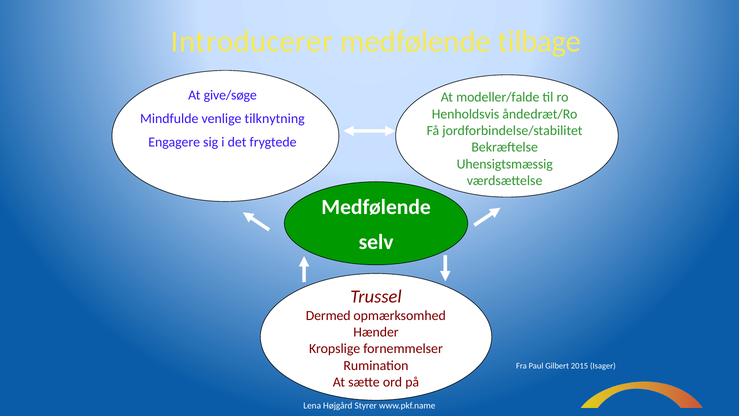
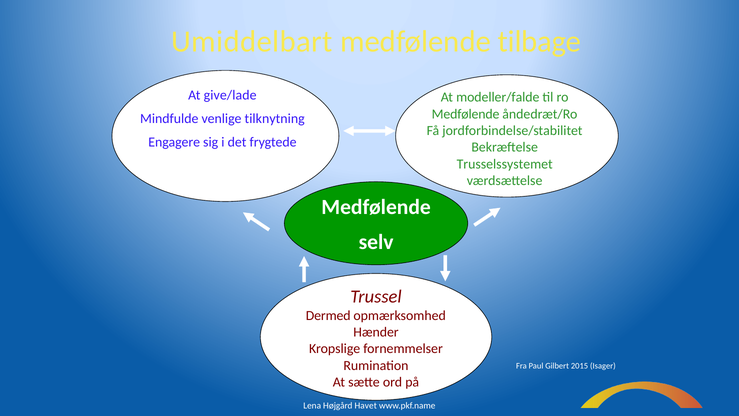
Introducerer: Introducerer -> Umiddelbart
give/søge: give/søge -> give/lade
Henholdsvis at (466, 114): Henholdsvis -> Medfølende
Uhensigtsmæssig: Uhensigtsmæssig -> Trusselssystemet
Styrer: Styrer -> Havet
